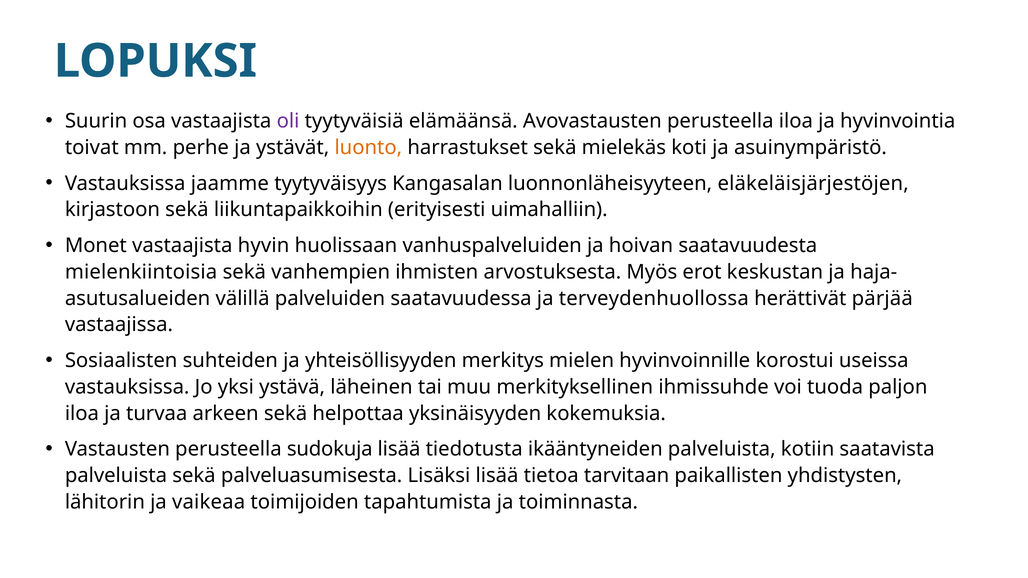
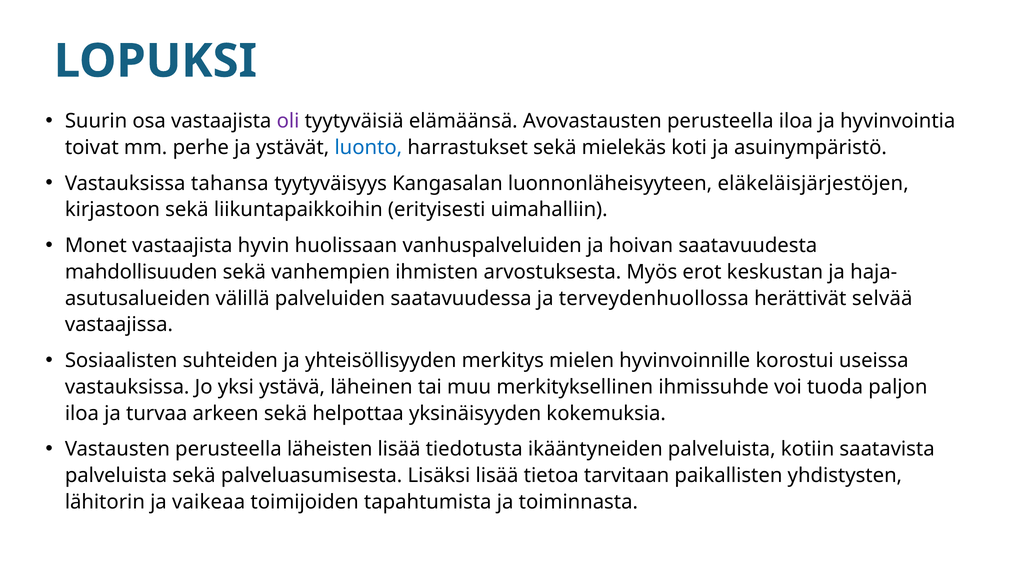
luonto colour: orange -> blue
jaamme: jaamme -> tahansa
mielenkiintoisia: mielenkiintoisia -> mahdollisuuden
pärjää: pärjää -> selvää
sudokuja: sudokuja -> läheisten
